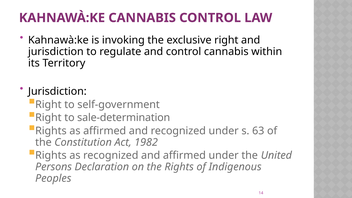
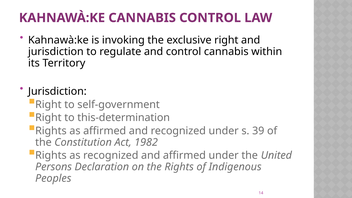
sale-determination: sale-determination -> this-determination
63: 63 -> 39
